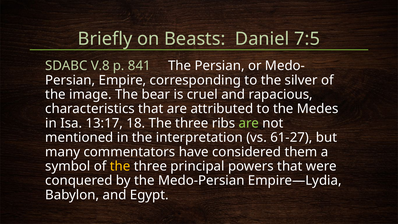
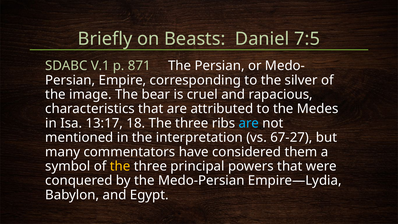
V.8: V.8 -> V.1
841: 841 -> 871
are at (249, 123) colour: light green -> light blue
61-27: 61-27 -> 67-27
